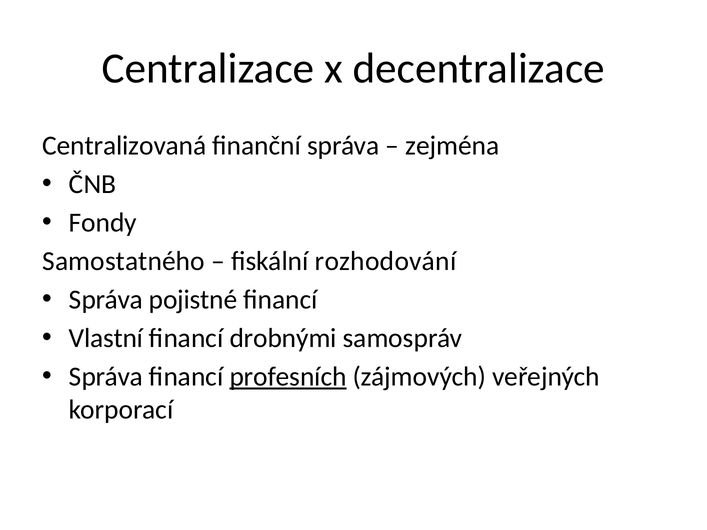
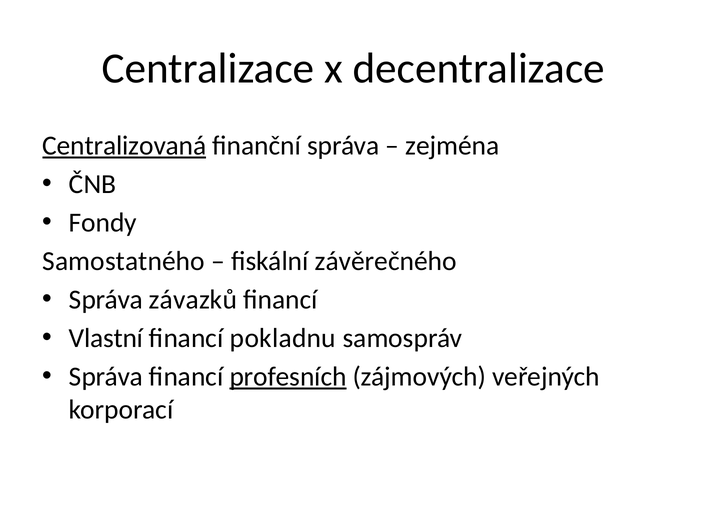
Centralizovaná underline: none -> present
rozhodování: rozhodování -> závěrečného
pojistné: pojistné -> závazků
drobnými: drobnými -> pokladnu
